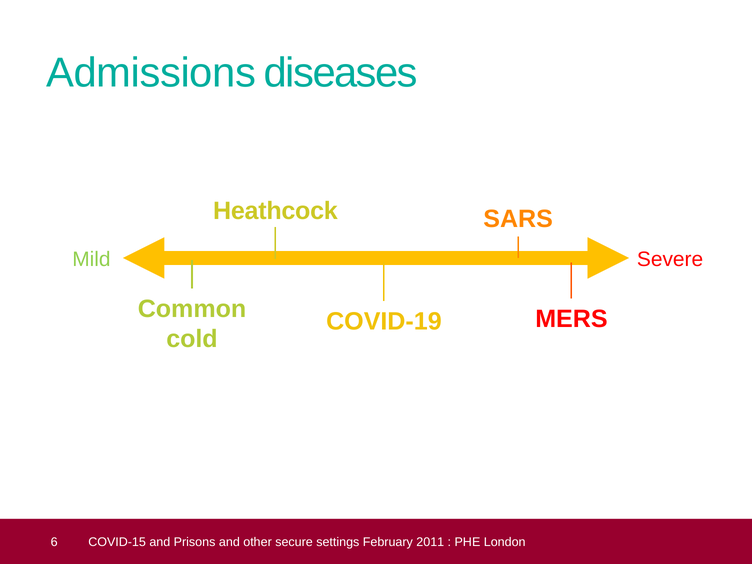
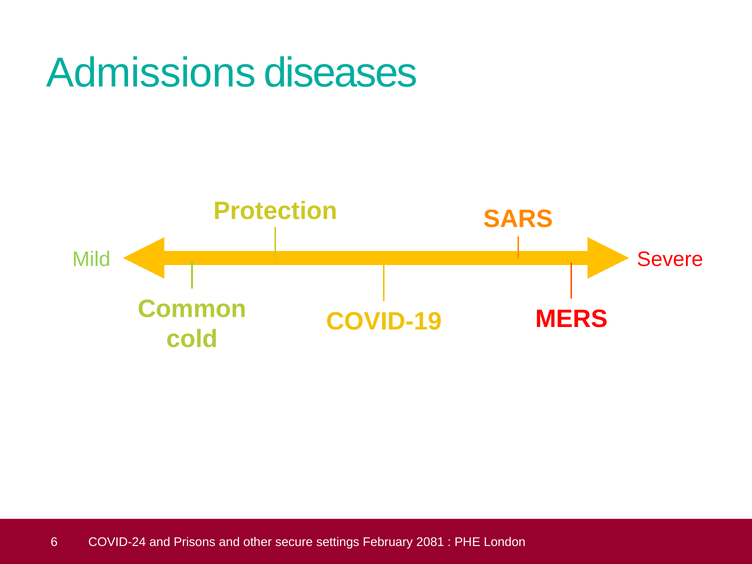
Heathcock: Heathcock -> Protection
COVID-15: COVID-15 -> COVID-24
2011: 2011 -> 2081
